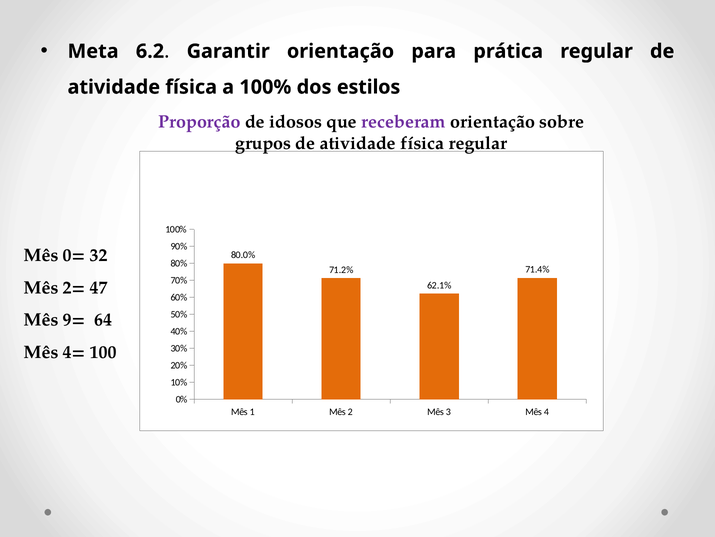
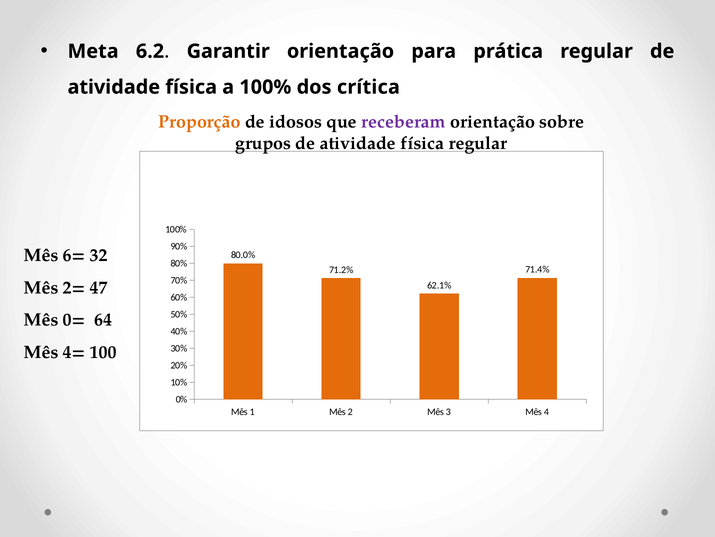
estilos: estilos -> crítica
Proporção colour: purple -> orange
0=: 0= -> 6=
9=: 9= -> 0=
